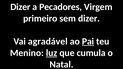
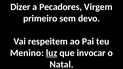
sem dizer: dizer -> devo
agradável: agradável -> respeitem
Pai underline: present -> none
cumula: cumula -> invocar
